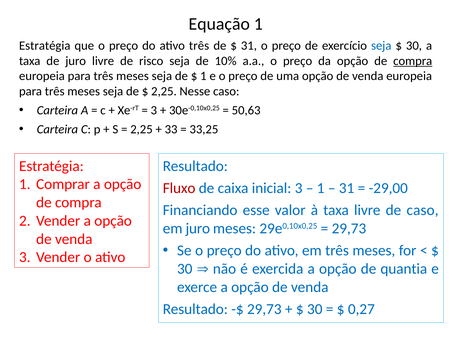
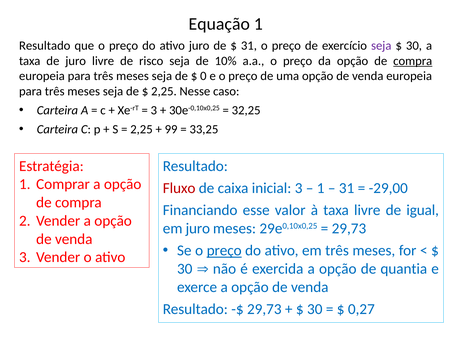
Estratégia at (45, 46): Estratégia -> Resultado
ativo três: três -> juro
seja at (381, 46) colour: blue -> purple
1 at (203, 76): 1 -> 0
50,63: 50,63 -> 32,25
33: 33 -> 99
de caso: caso -> igual
preço at (224, 250) underline: none -> present
